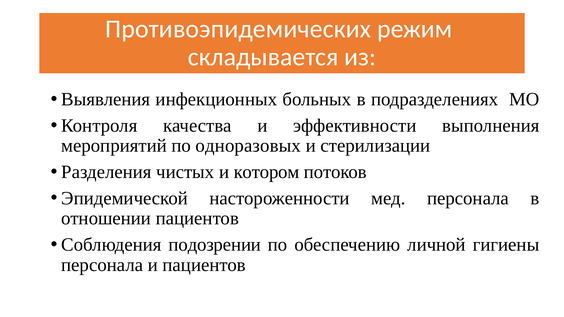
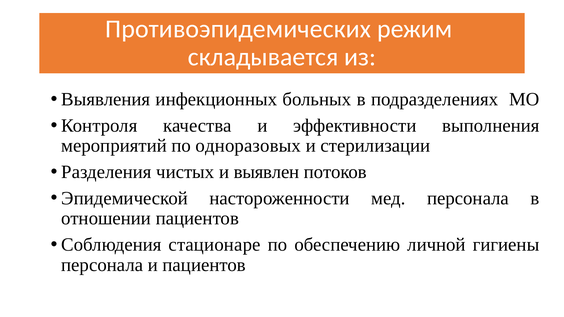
котором: котором -> выявлен
подозрении: подозрении -> стационаре
